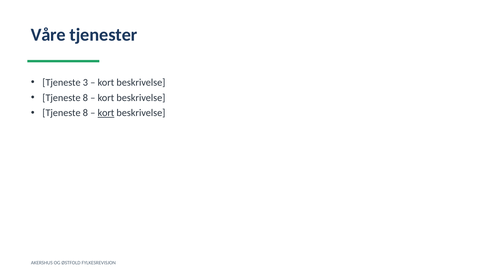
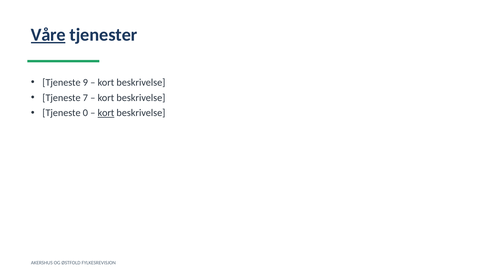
Våre underline: none -> present
3: 3 -> 9
8 at (85, 98): 8 -> 7
8 at (85, 113): 8 -> 0
